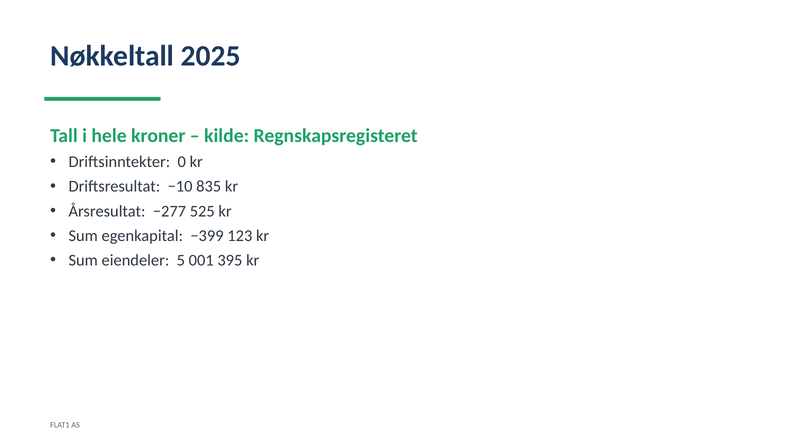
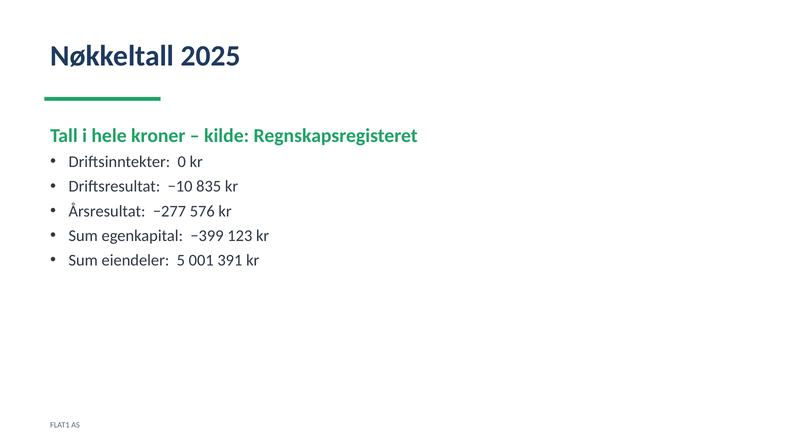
525: 525 -> 576
395: 395 -> 391
